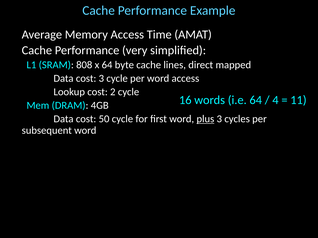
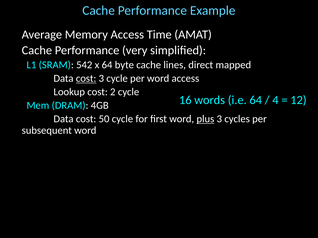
808: 808 -> 542
cost at (86, 79) underline: none -> present
11: 11 -> 12
